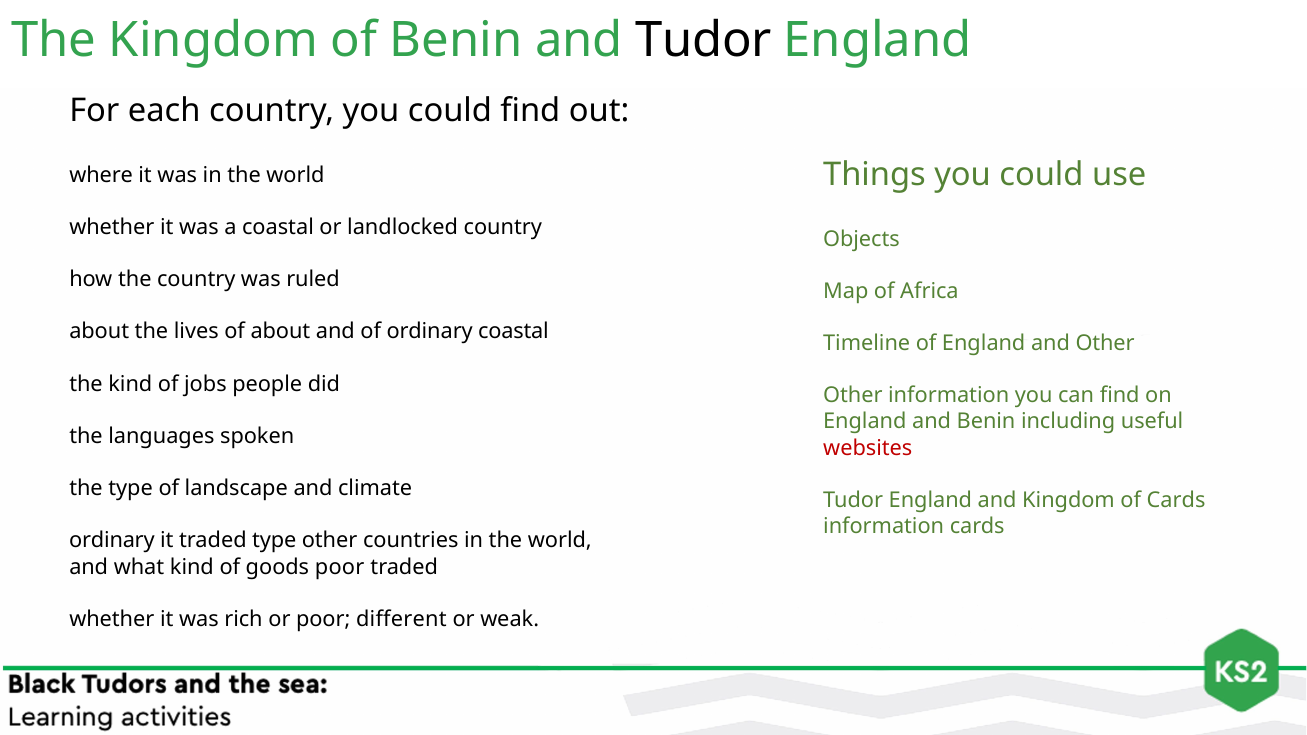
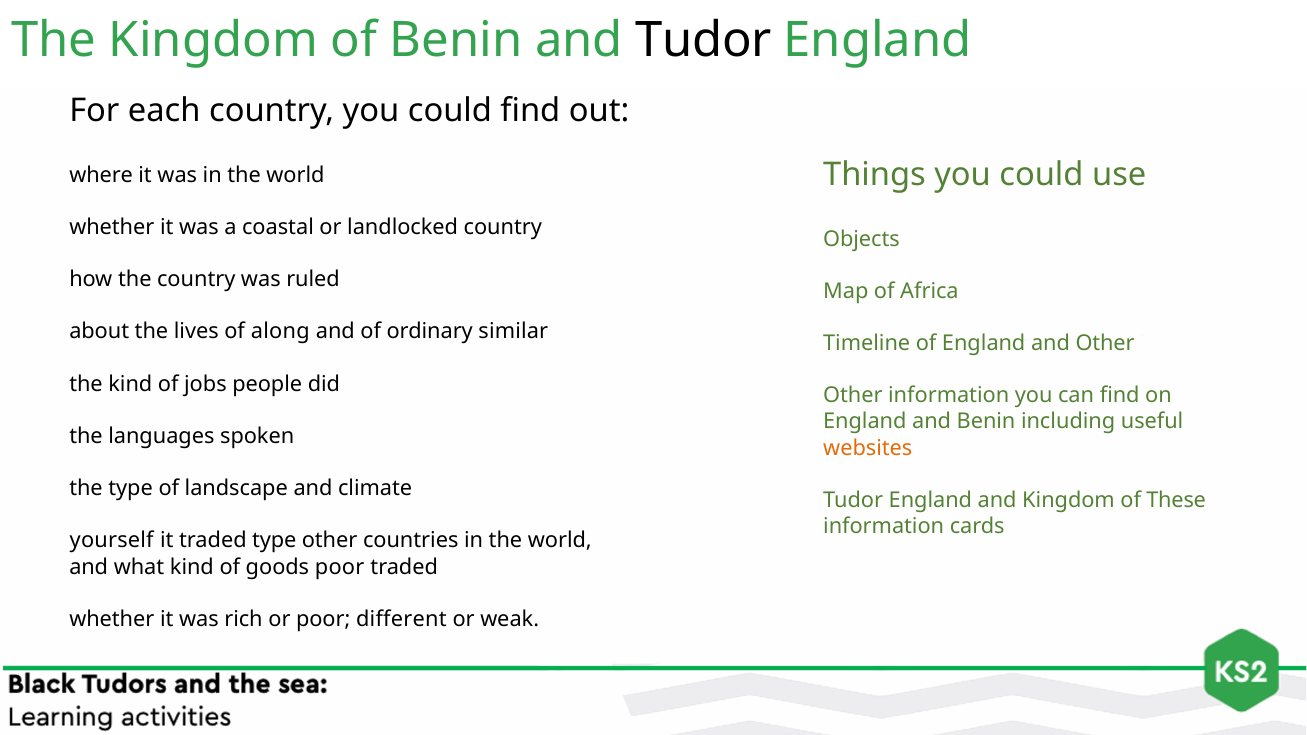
of about: about -> along
ordinary coastal: coastal -> similar
websites colour: red -> orange
of Cards: Cards -> These
ordinary at (112, 541): ordinary -> yourself
